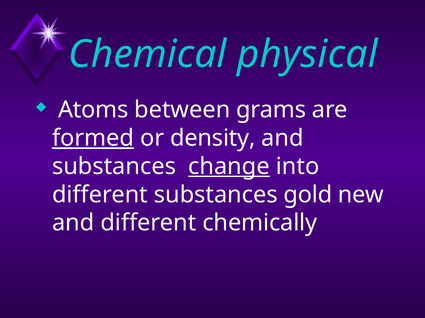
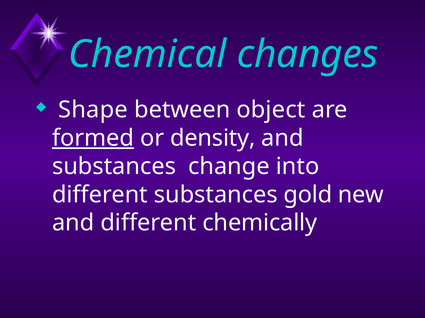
physical: physical -> changes
Atoms: Atoms -> Shape
grams: grams -> object
change underline: present -> none
